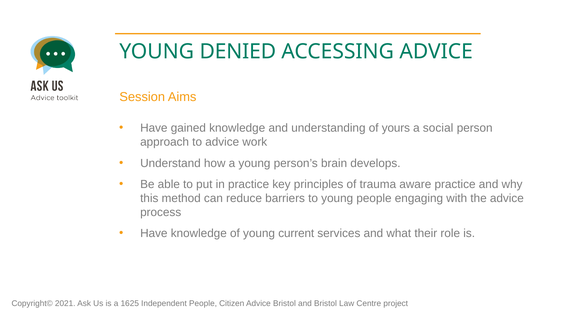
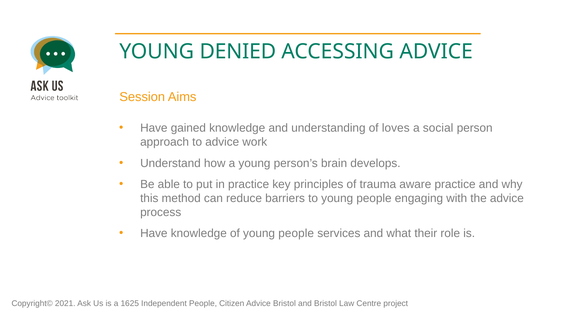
yours: yours -> loves
of young current: current -> people
